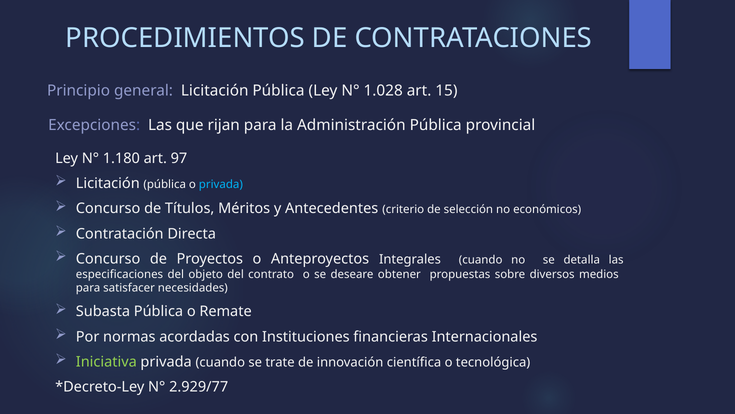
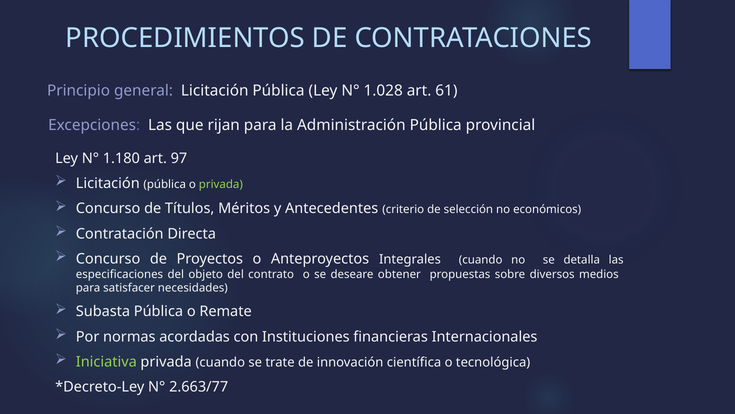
15: 15 -> 61
privada at (221, 184) colour: light blue -> light green
2.929/77: 2.929/77 -> 2.663/77
